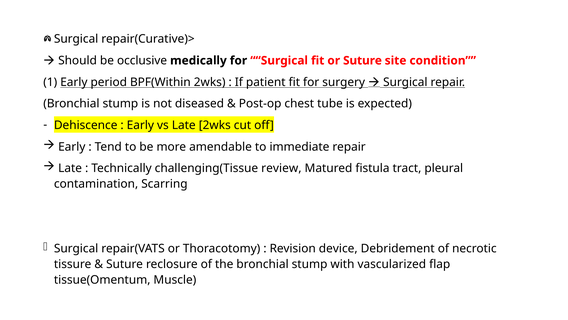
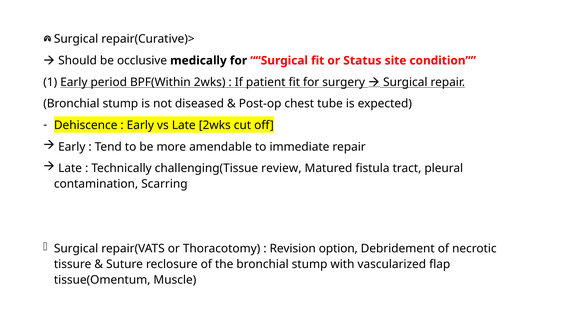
or Suture: Suture -> Status
device: device -> option
